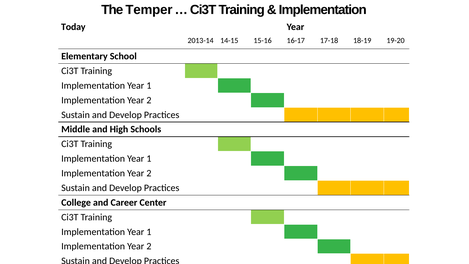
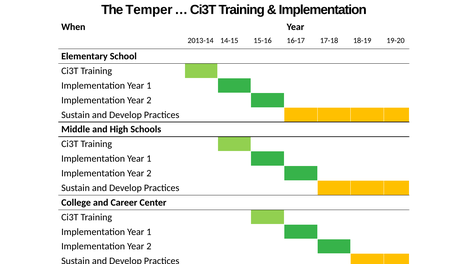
Today: Today -> When
